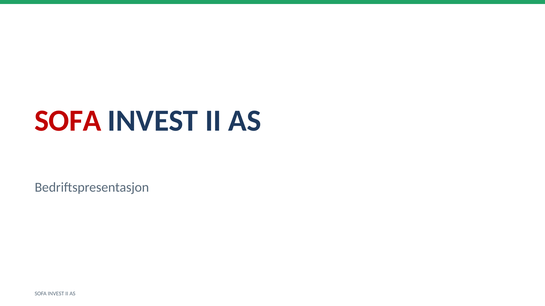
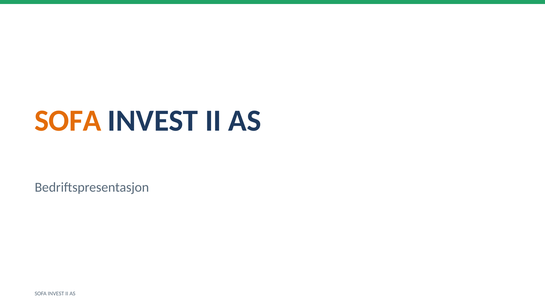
SOFA at (68, 121) colour: red -> orange
